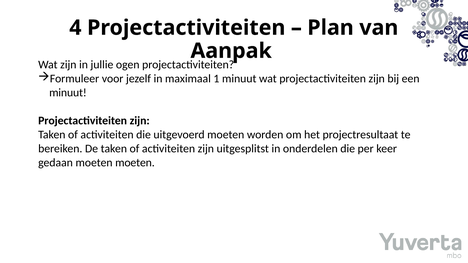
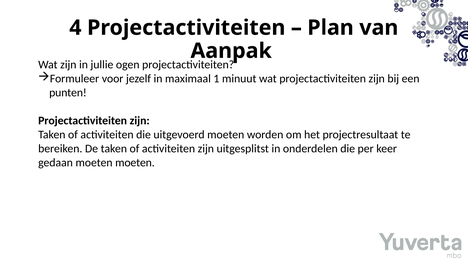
minuut at (68, 93): minuut -> punten
